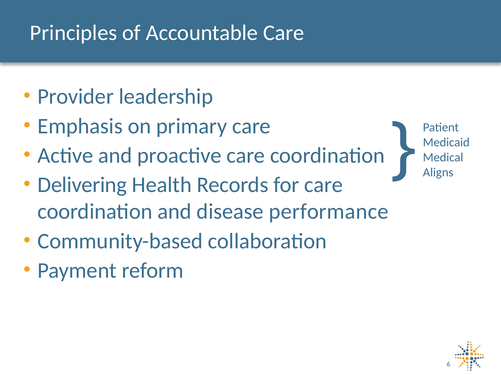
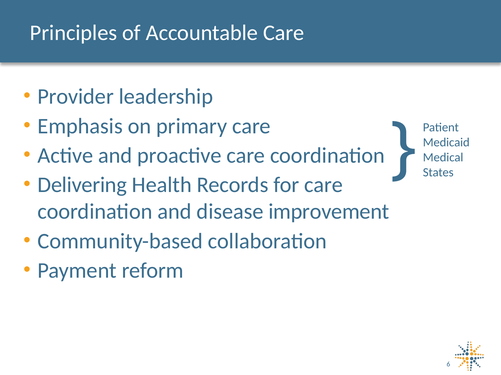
Aligns: Aligns -> States
performance: performance -> improvement
